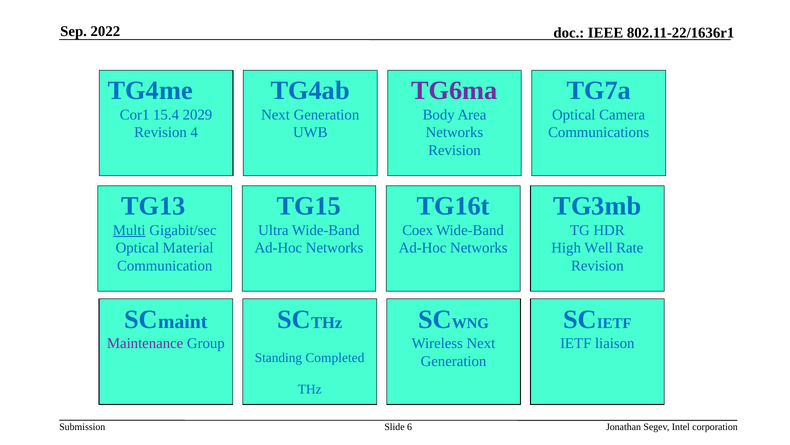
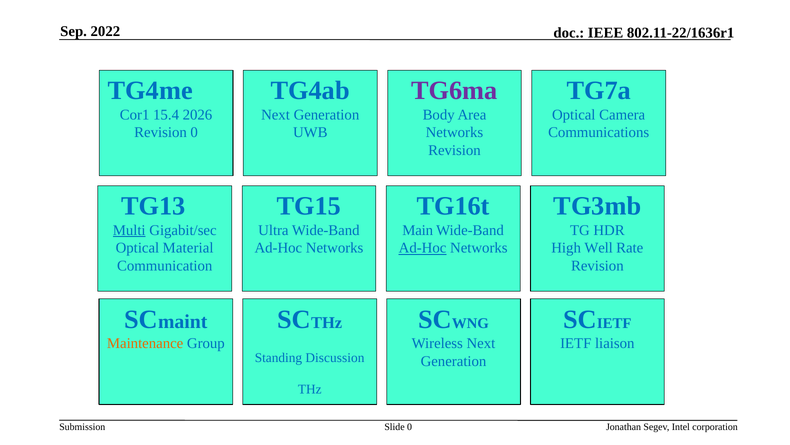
2029: 2029 -> 2026
Revision 4: 4 -> 0
Coex: Coex -> Main
Ad-Hoc at (423, 248) underline: none -> present
Maintenance colour: purple -> orange
Completed: Completed -> Discussion
Slide 6: 6 -> 0
